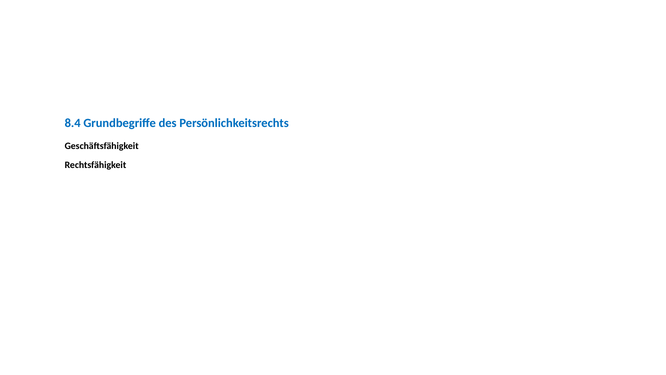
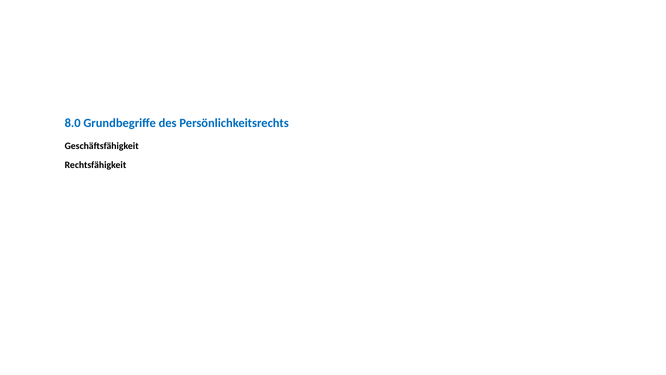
8.4: 8.4 -> 8.0
